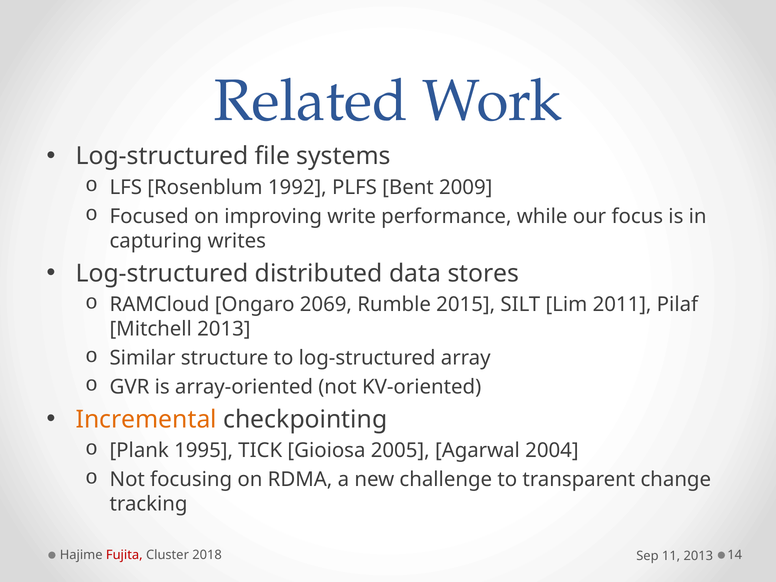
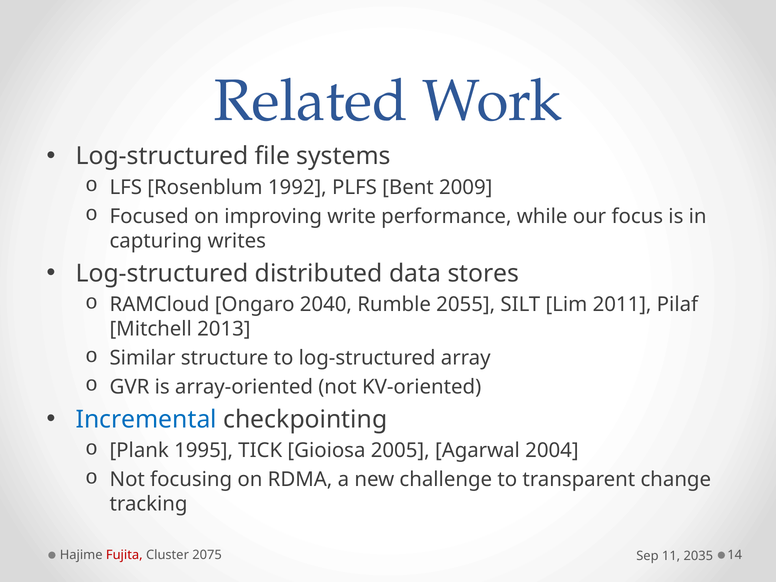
2069: 2069 -> 2040
2015: 2015 -> 2055
Incremental colour: orange -> blue
2018: 2018 -> 2075
11 2013: 2013 -> 2035
